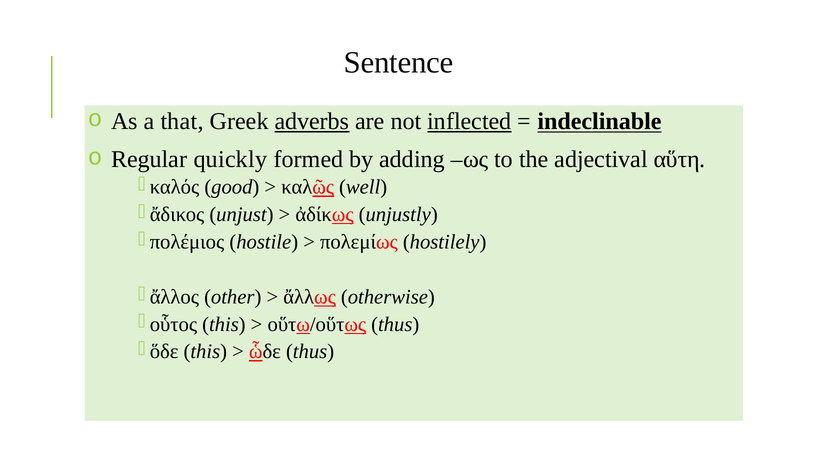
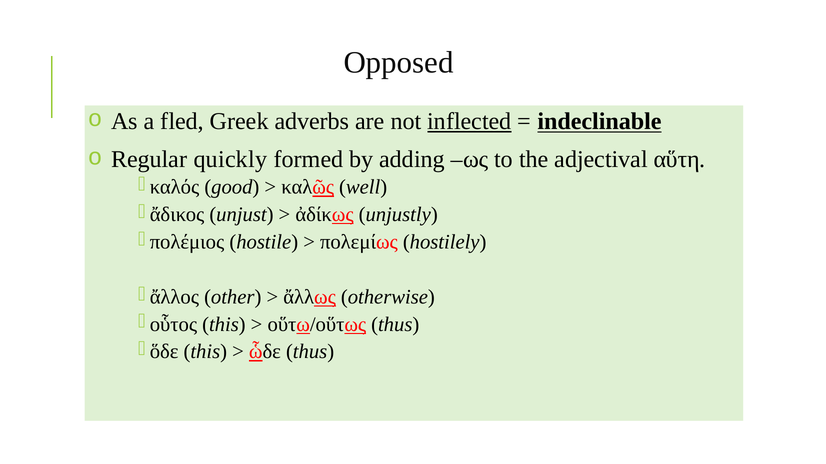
Sentence: Sentence -> Opposed
that: that -> fled
adverbs underline: present -> none
